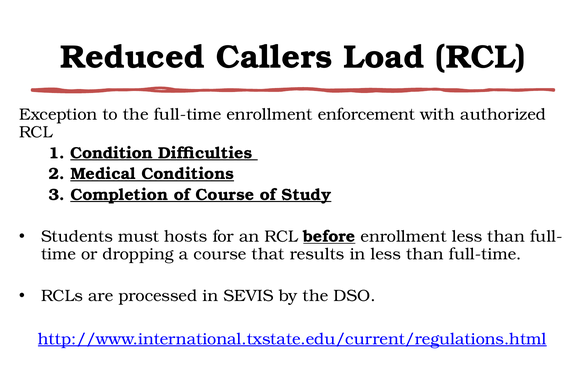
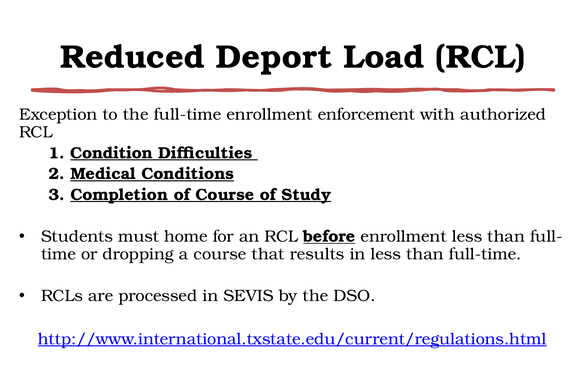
Callers: Callers -> Deport
hosts: hosts -> home
